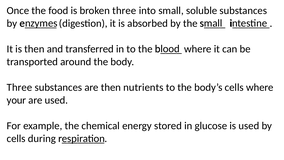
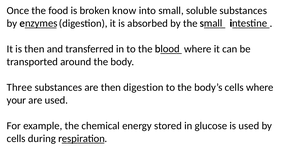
broken three: three -> know
then nutrients: nutrients -> digestion
